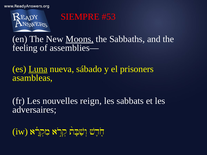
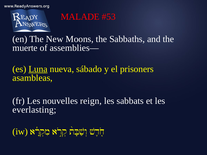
SIEMPRE: SIEMPRE -> MALADE
Moons underline: present -> none
feeling: feeling -> muerte
adversaires: adversaires -> everlasting
